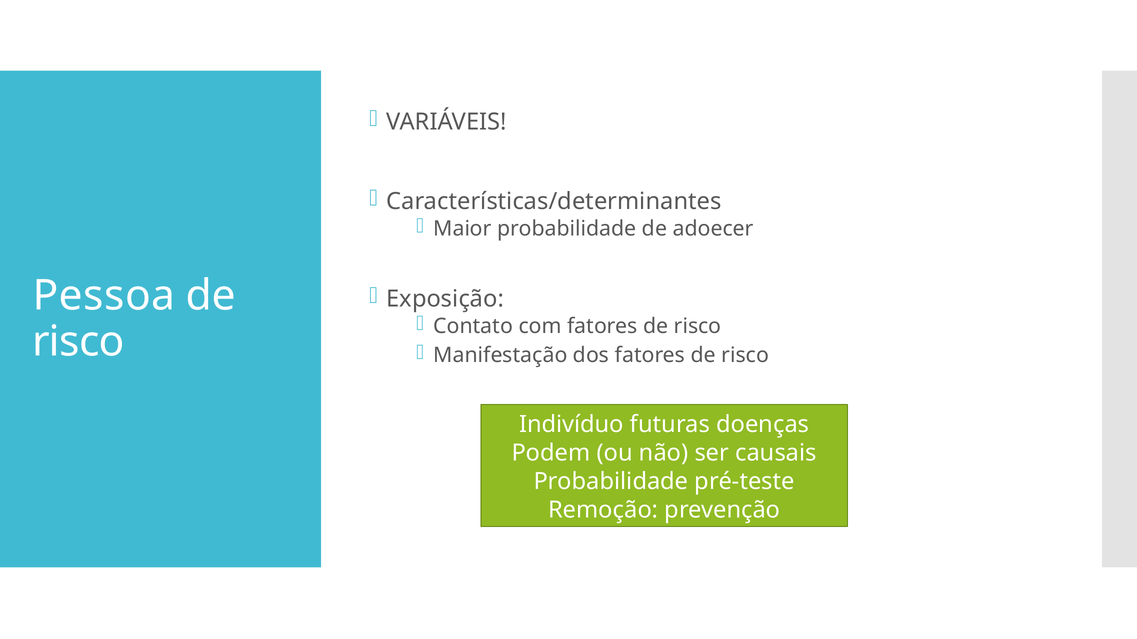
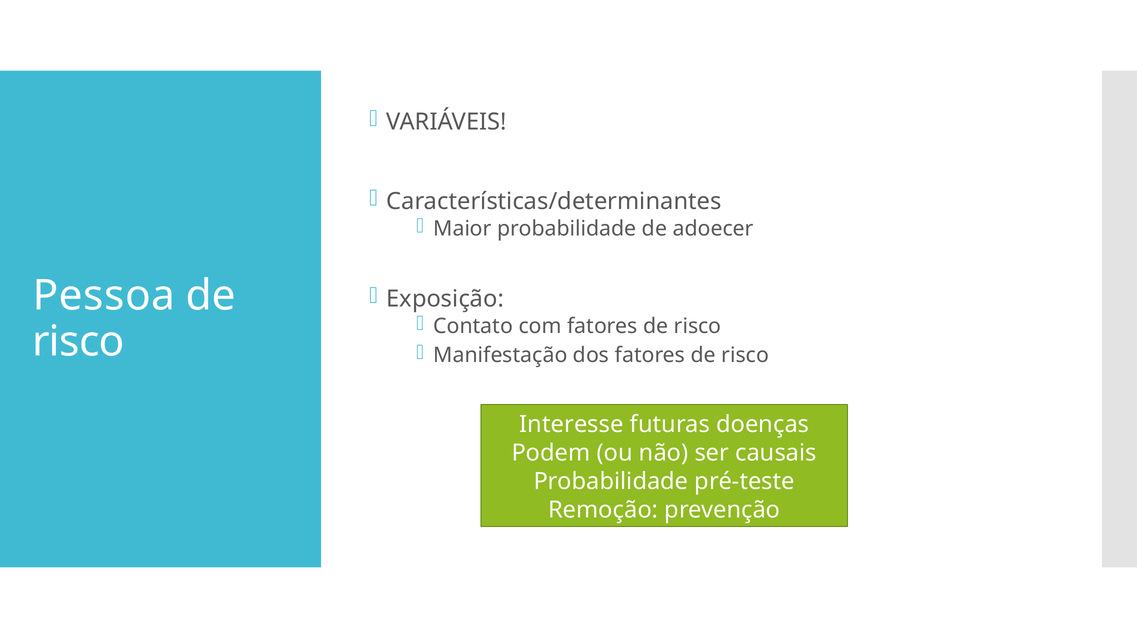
Indivíduo: Indivíduo -> Interesse
